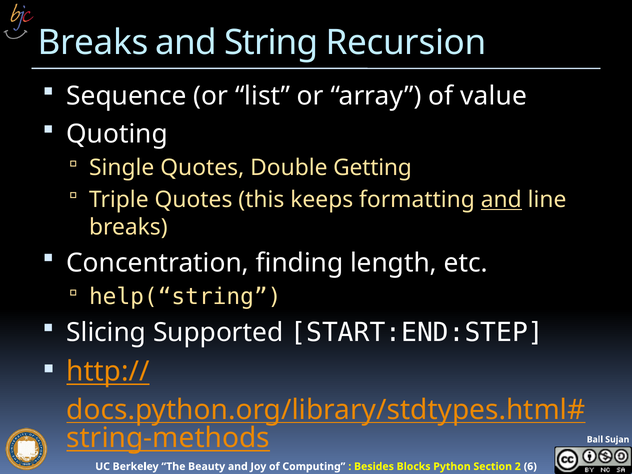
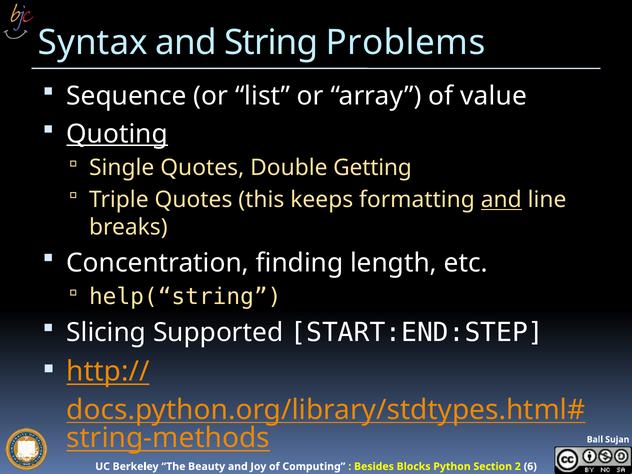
Breaks at (93, 42): Breaks -> Syntax
Recursion: Recursion -> Problems
Quoting underline: none -> present
